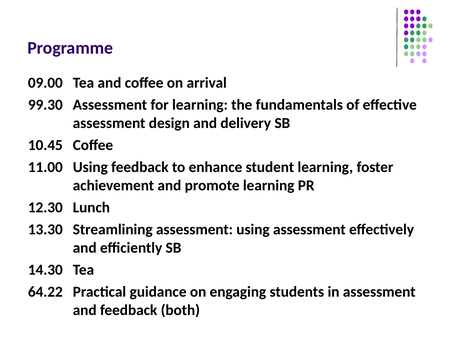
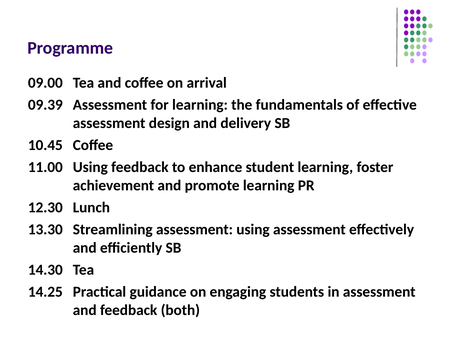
99.30: 99.30 -> 09.39
64.22: 64.22 -> 14.25
